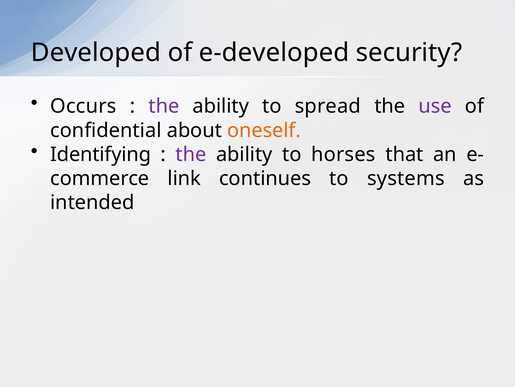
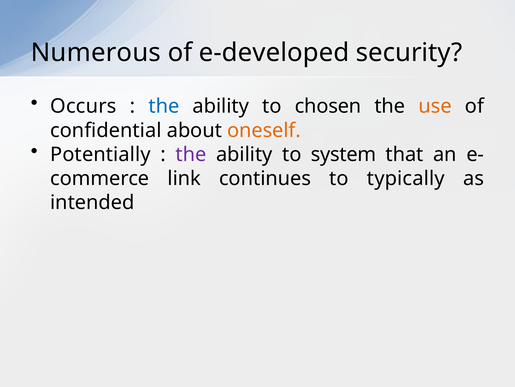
Developed: Developed -> Numerous
the at (164, 106) colour: purple -> blue
spread: spread -> chosen
use colour: purple -> orange
Identifying: Identifying -> Potentially
horses: horses -> system
systems: systems -> typically
